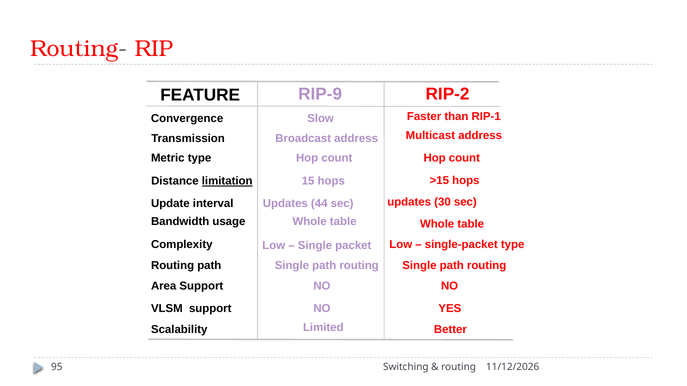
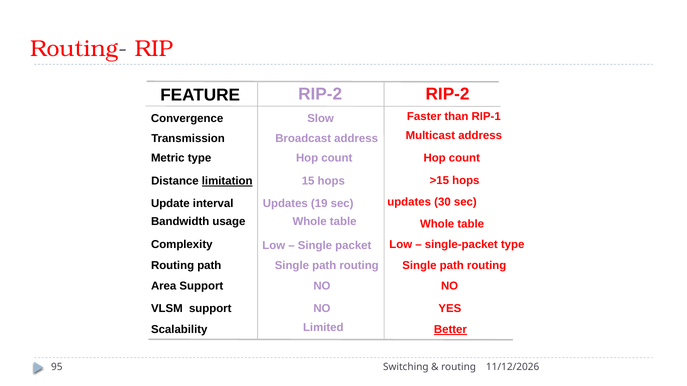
FEATURE RIP-9: RIP-9 -> RIP-2
44: 44 -> 19
Better underline: none -> present
